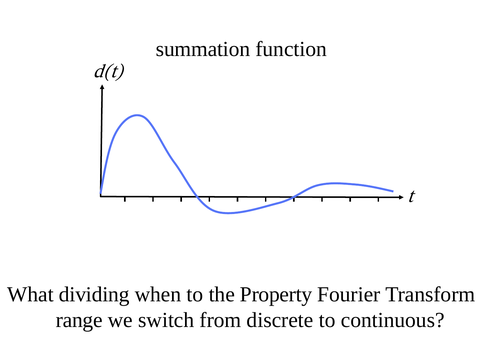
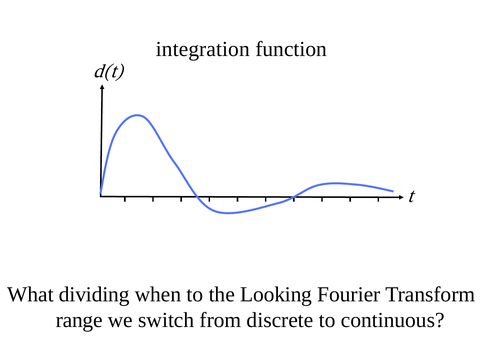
summation: summation -> integration
Property: Property -> Looking
